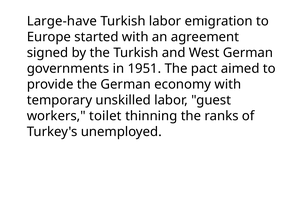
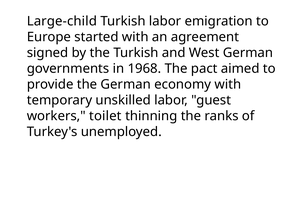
Large-have: Large-have -> Large-child
1951: 1951 -> 1968
